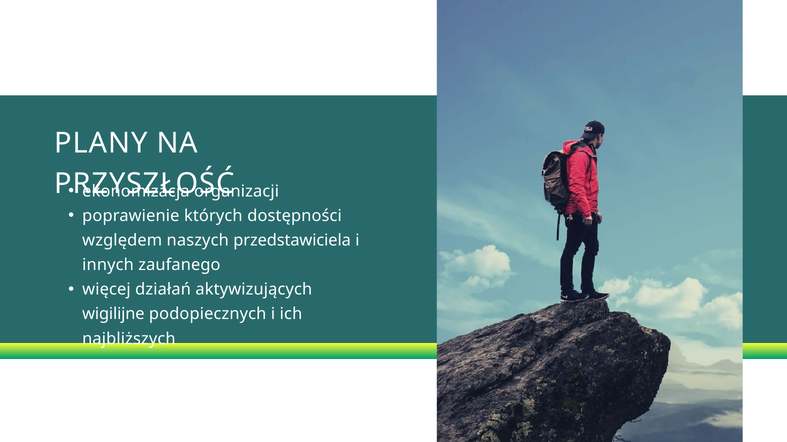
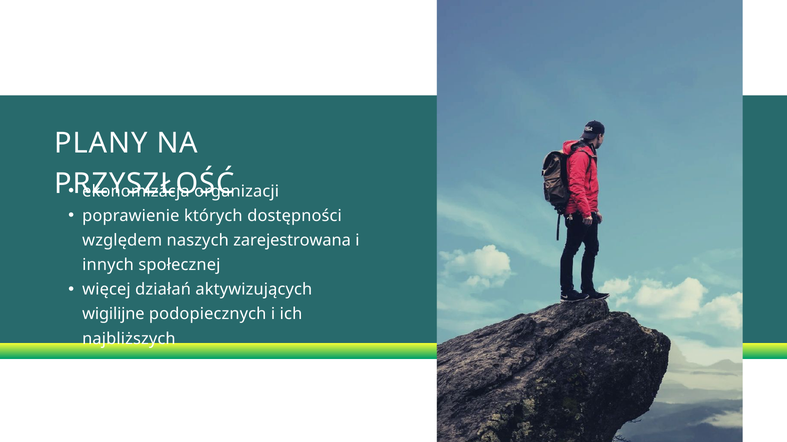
przedstawiciela: przedstawiciela -> zarejestrowana
zaufanego: zaufanego -> społecznej
